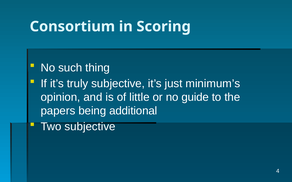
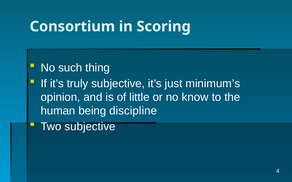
guide: guide -> know
papers: papers -> human
additional: additional -> discipline
